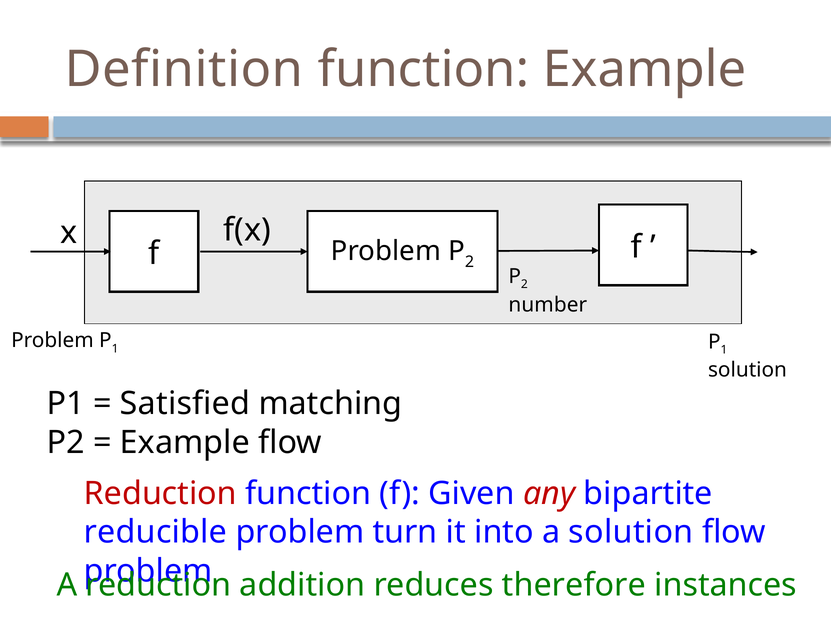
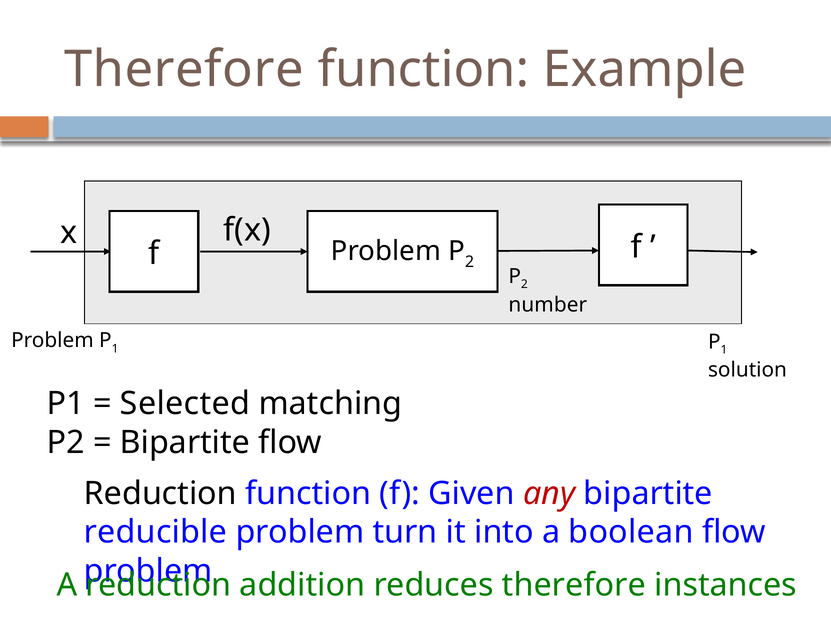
Definition at (184, 69): Definition -> Therefore
Satisfied: Satisfied -> Selected
Example at (185, 443): Example -> Bipartite
Reduction at (160, 494) colour: red -> black
a solution: solution -> boolean
